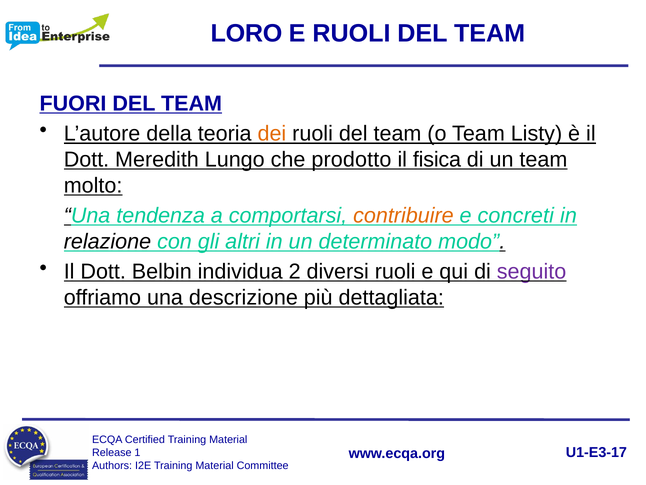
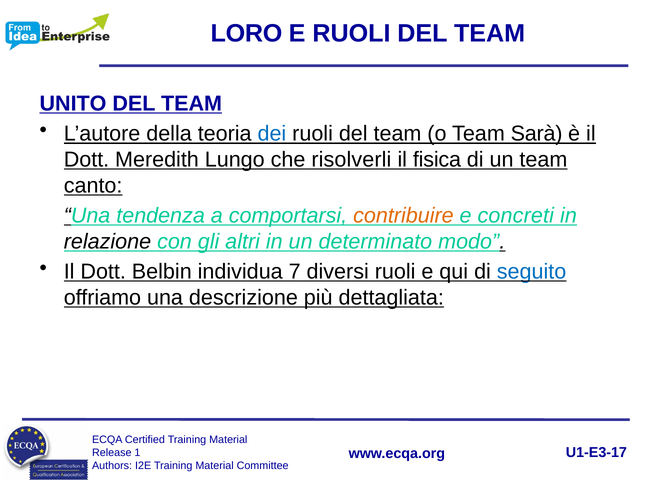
FUORI: FUORI -> UNITO
dei colour: orange -> blue
Listy: Listy -> Sarà
prodotto: prodotto -> risolverli
molto: molto -> canto
2: 2 -> 7
seguito colour: purple -> blue
